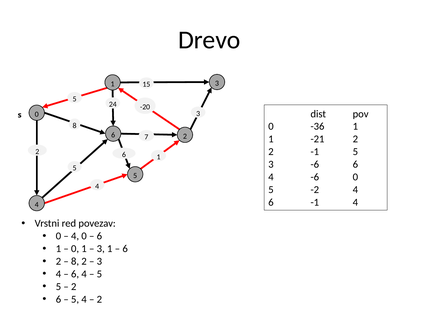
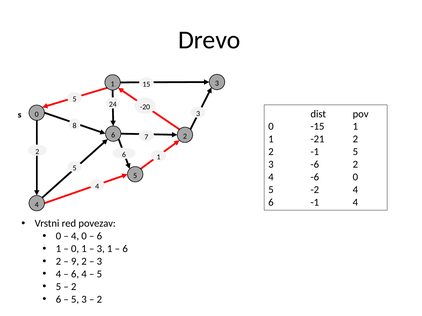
-36: -36 -> -15
-6 6: 6 -> 2
8 at (75, 262): 8 -> 9
4 at (84, 300): 4 -> 3
